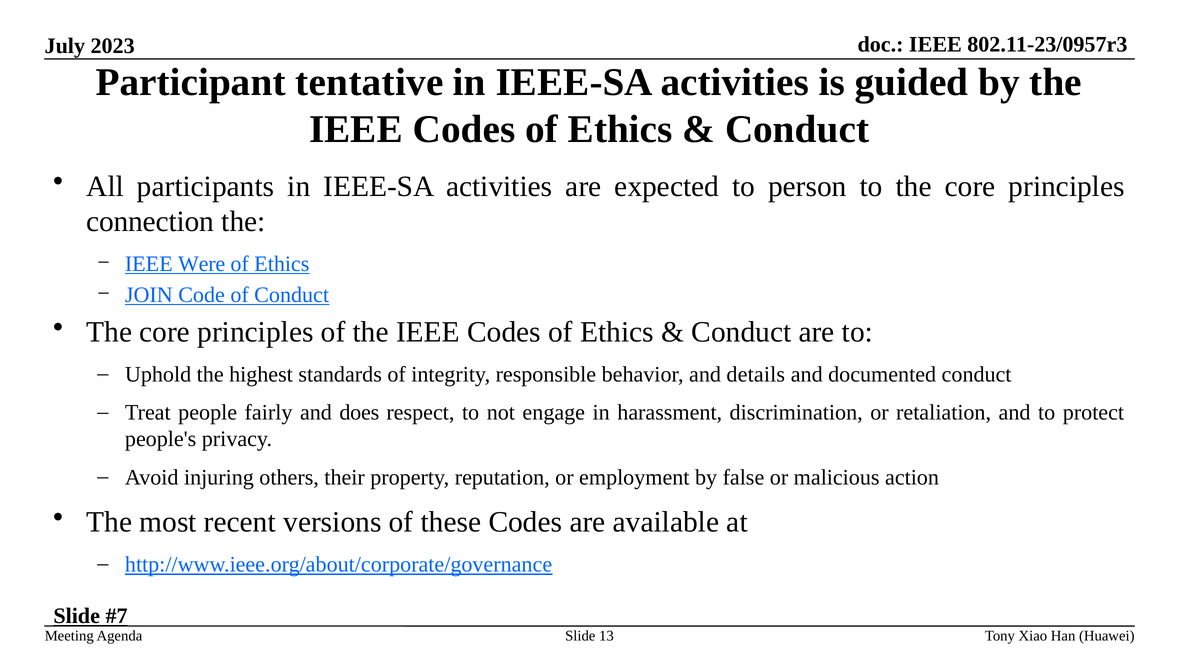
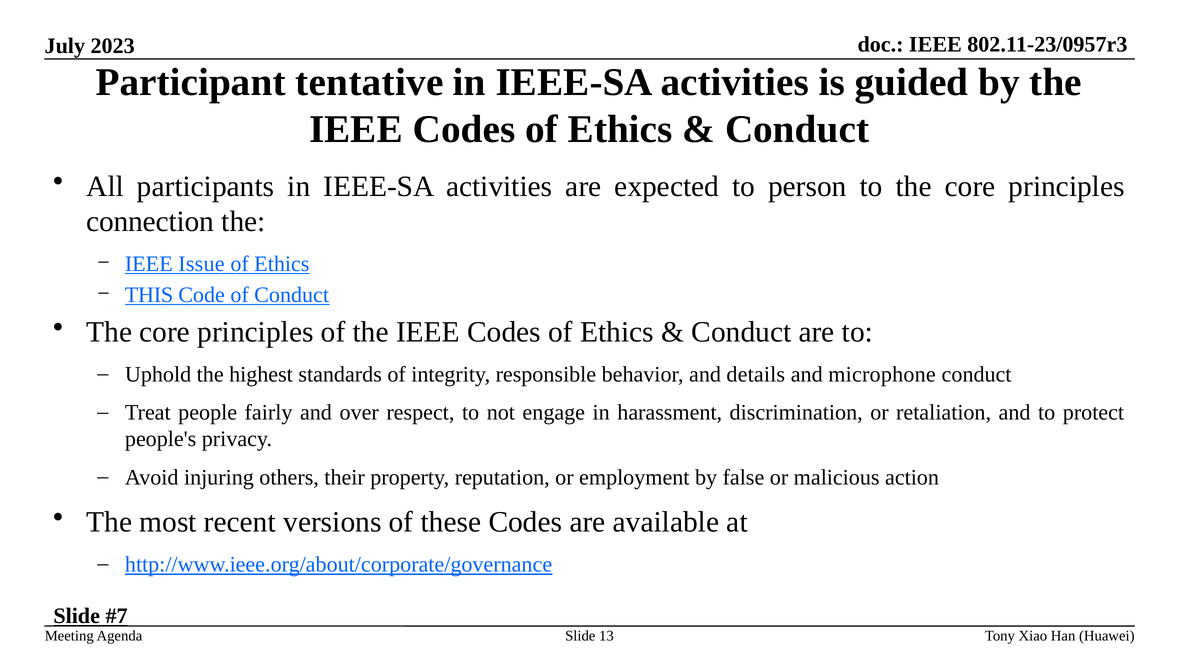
Were: Were -> Issue
JOIN: JOIN -> THIS
documented: documented -> microphone
does: does -> over
